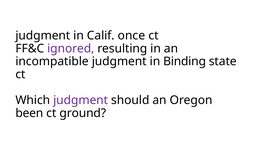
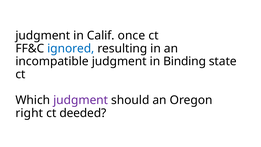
ignored colour: purple -> blue
been: been -> right
ground: ground -> deeded
